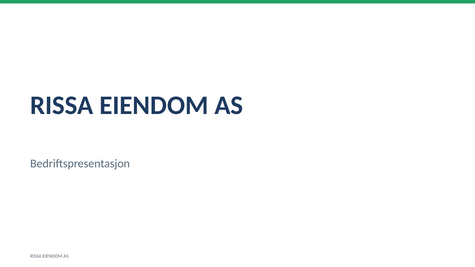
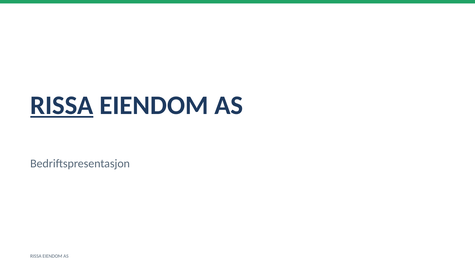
RISSA at (62, 105) underline: none -> present
